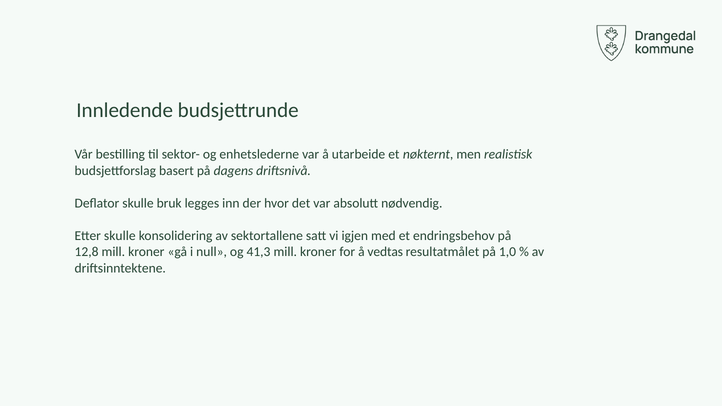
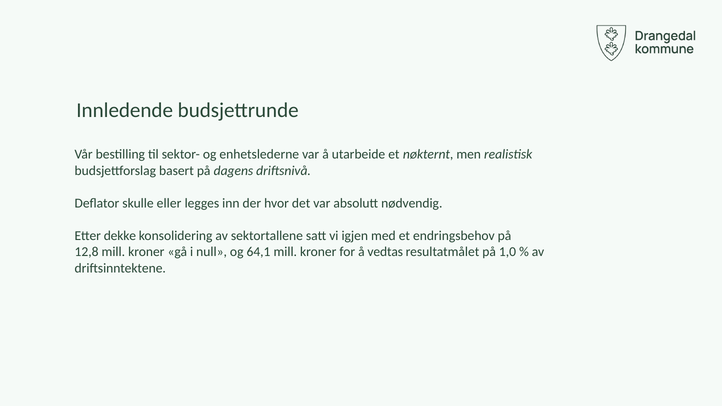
bruk: bruk -> eller
Etter skulle: skulle -> dekke
41,3: 41,3 -> 64,1
